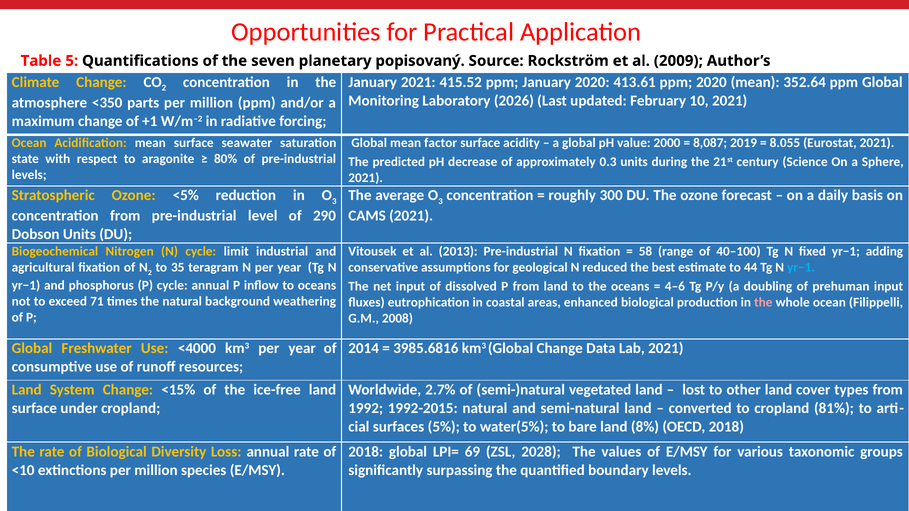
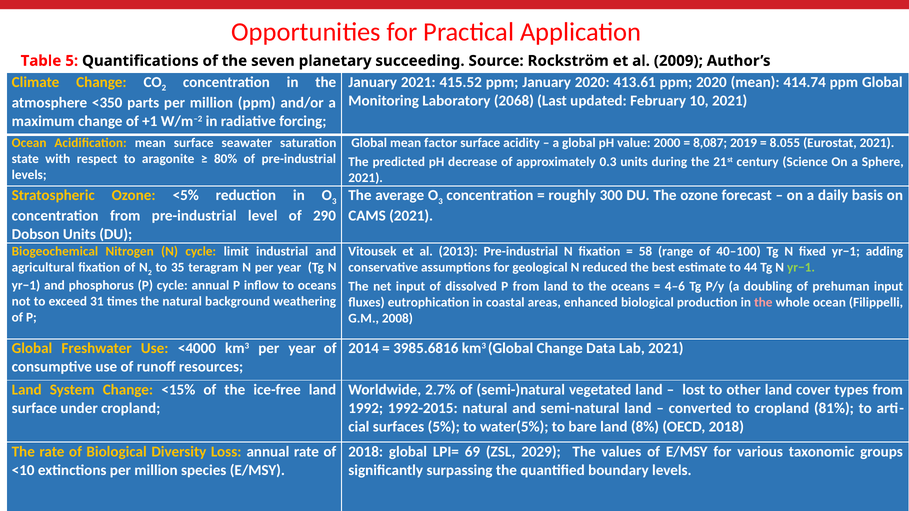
popisovaný: popisovaný -> succeeding
352.64: 352.64 -> 414.74
2026: 2026 -> 2068
yr−1 at (801, 267) colour: light blue -> light green
exceed 71: 71 -> 31
2028: 2028 -> 2029
